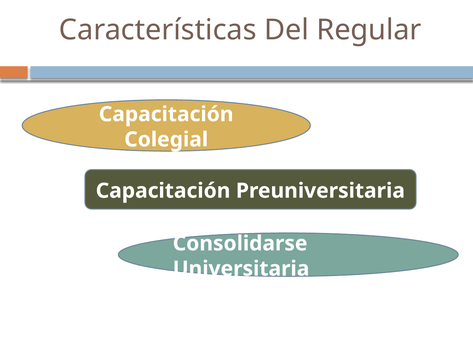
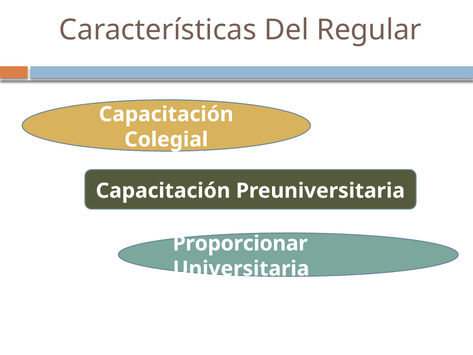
Consolidarse: Consolidarse -> Proporcionar
